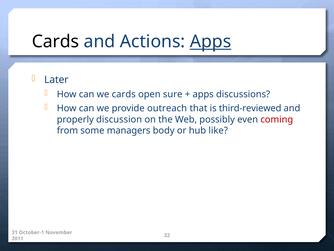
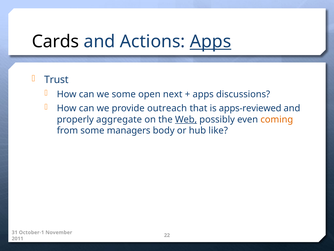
Later: Later -> Trust
we cards: cards -> some
sure: sure -> next
third-reviewed: third-reviewed -> apps-reviewed
discussion: discussion -> aggregate
Web underline: none -> present
coming colour: red -> orange
